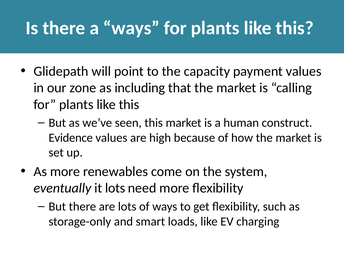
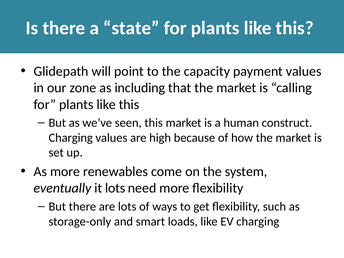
a ways: ways -> state
Evidence at (71, 138): Evidence -> Charging
